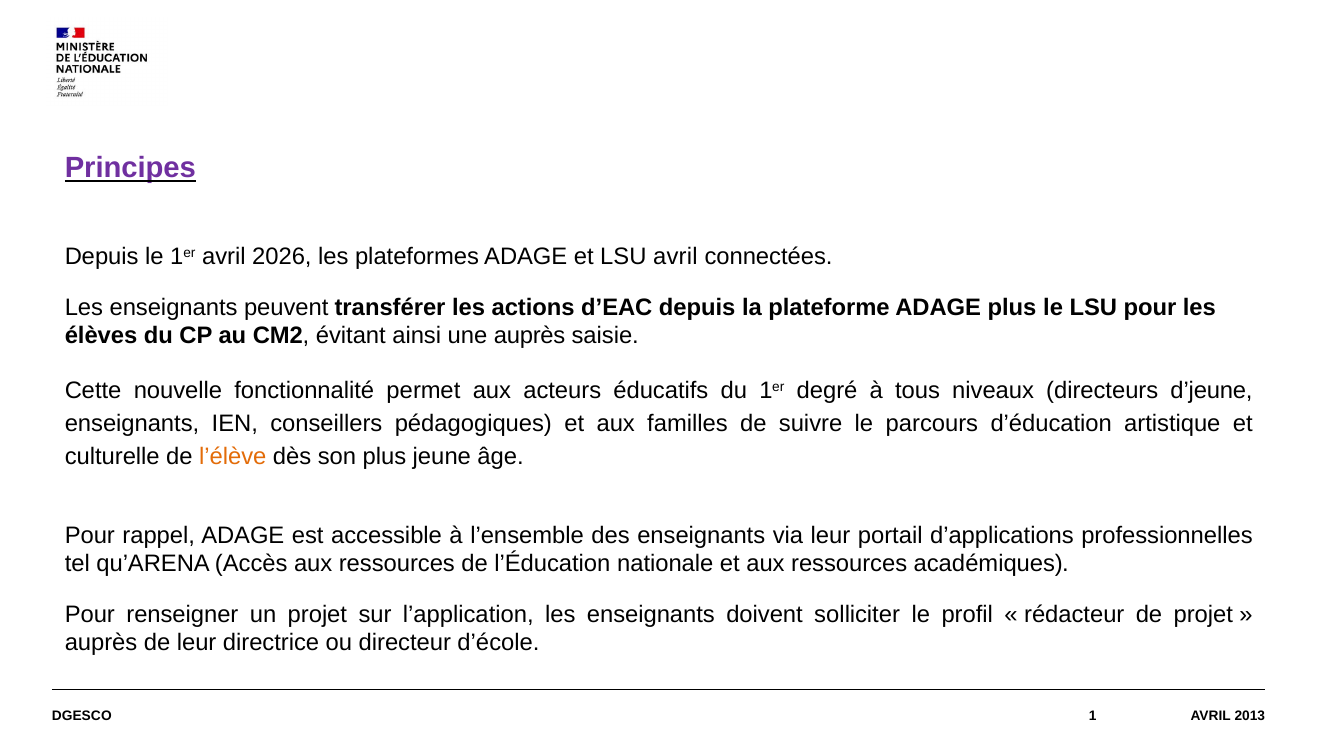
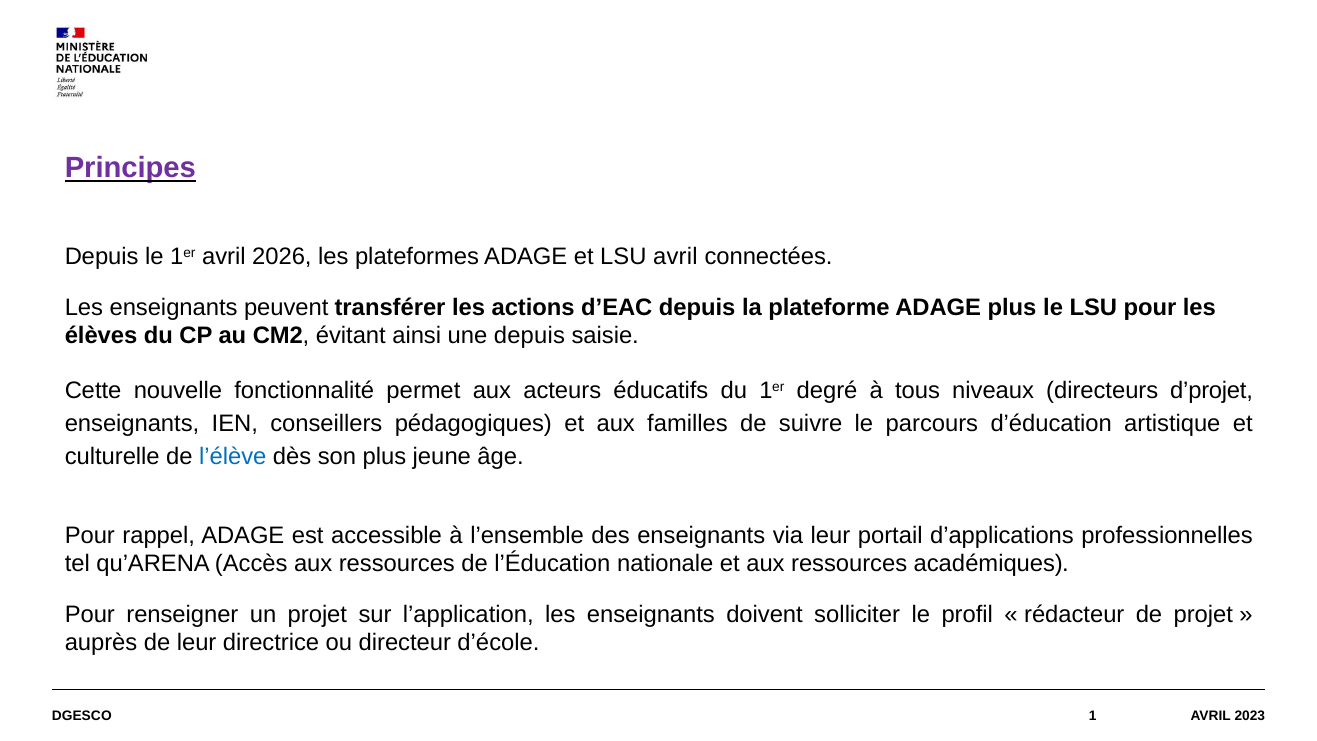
une auprès: auprès -> depuis
d’jeune: d’jeune -> d’projet
l’élève colour: orange -> blue
2013: 2013 -> 2023
